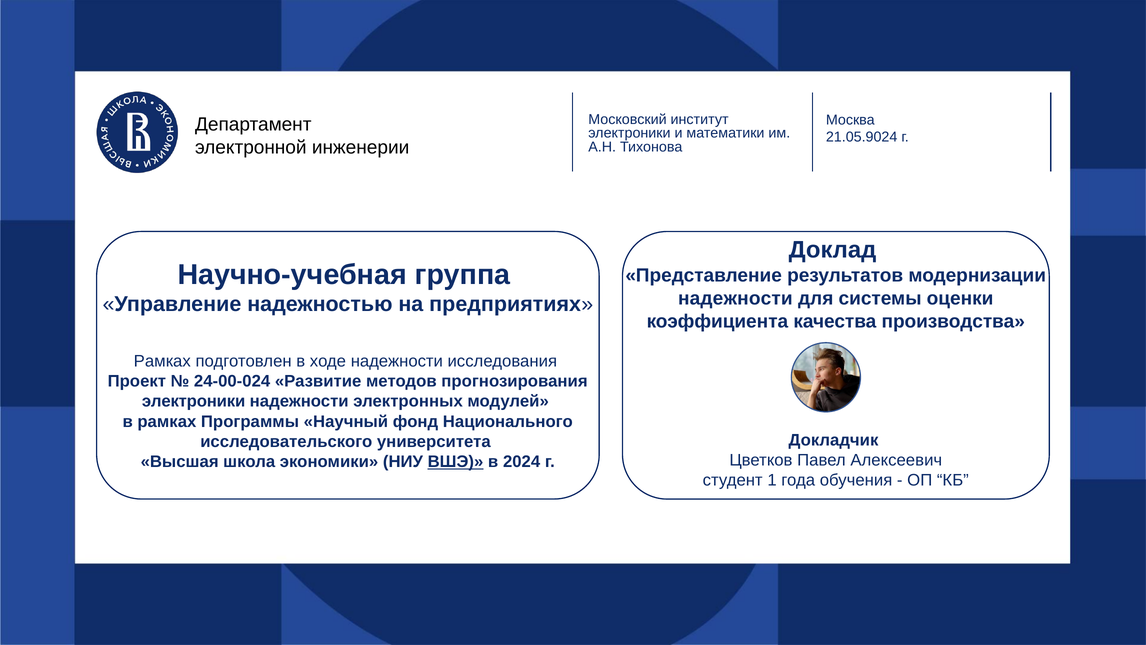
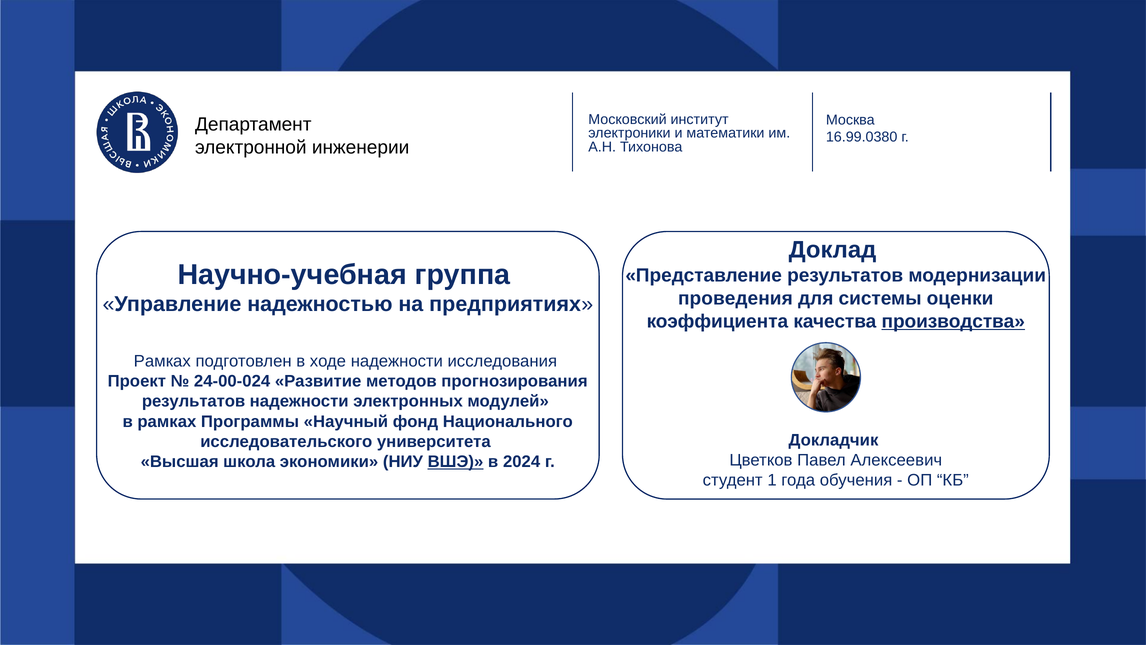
21.05.9024: 21.05.9024 -> 16.99.0380
надежности at (735, 298): надежности -> проведения
производства underline: none -> present
электроники at (194, 401): электроники -> результатов
